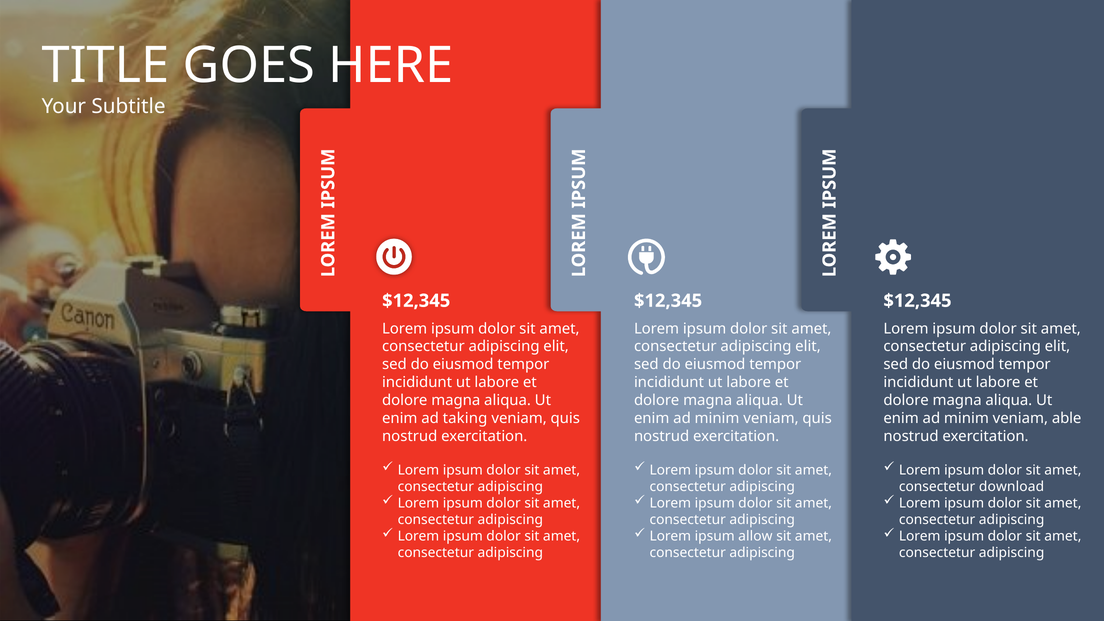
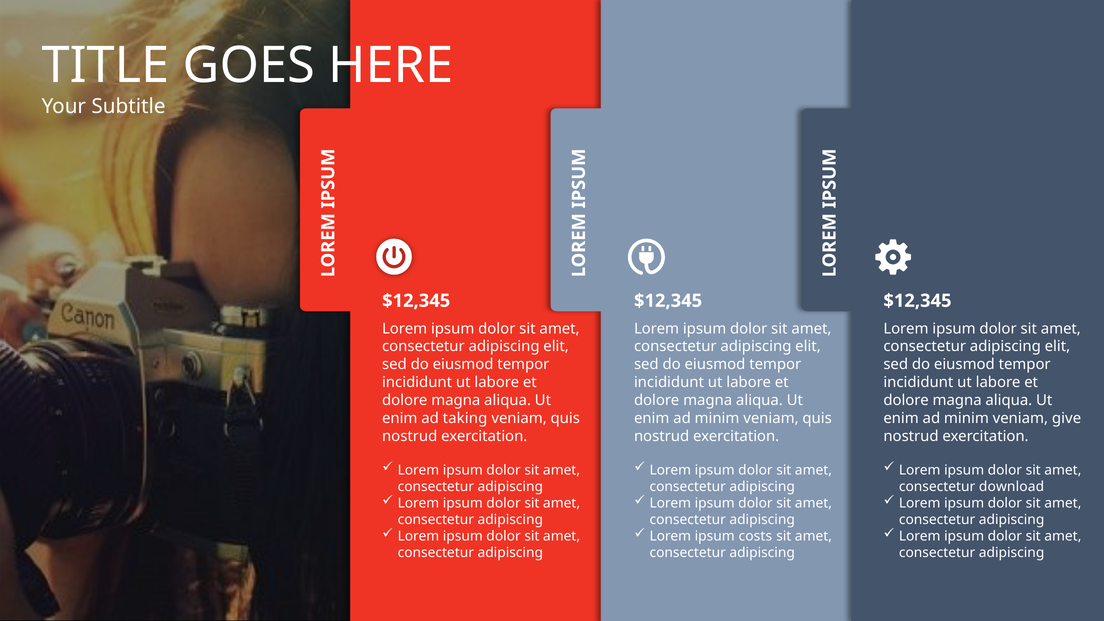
able: able -> give
allow: allow -> costs
